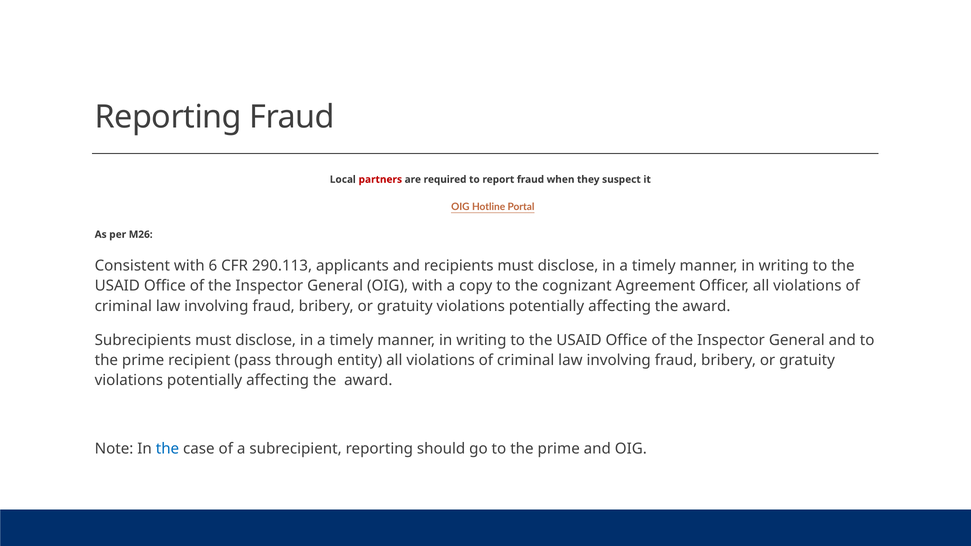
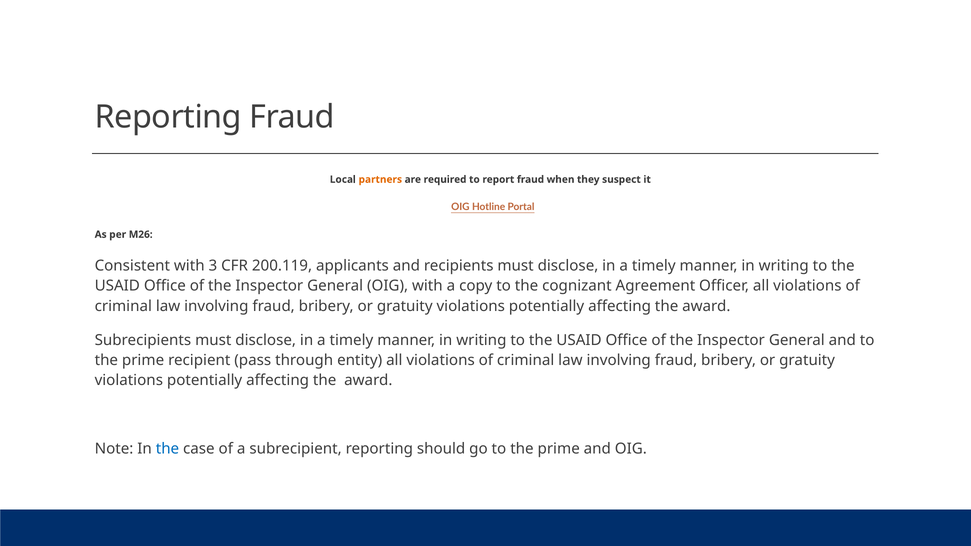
partners colour: red -> orange
6: 6 -> 3
290.113: 290.113 -> 200.119
